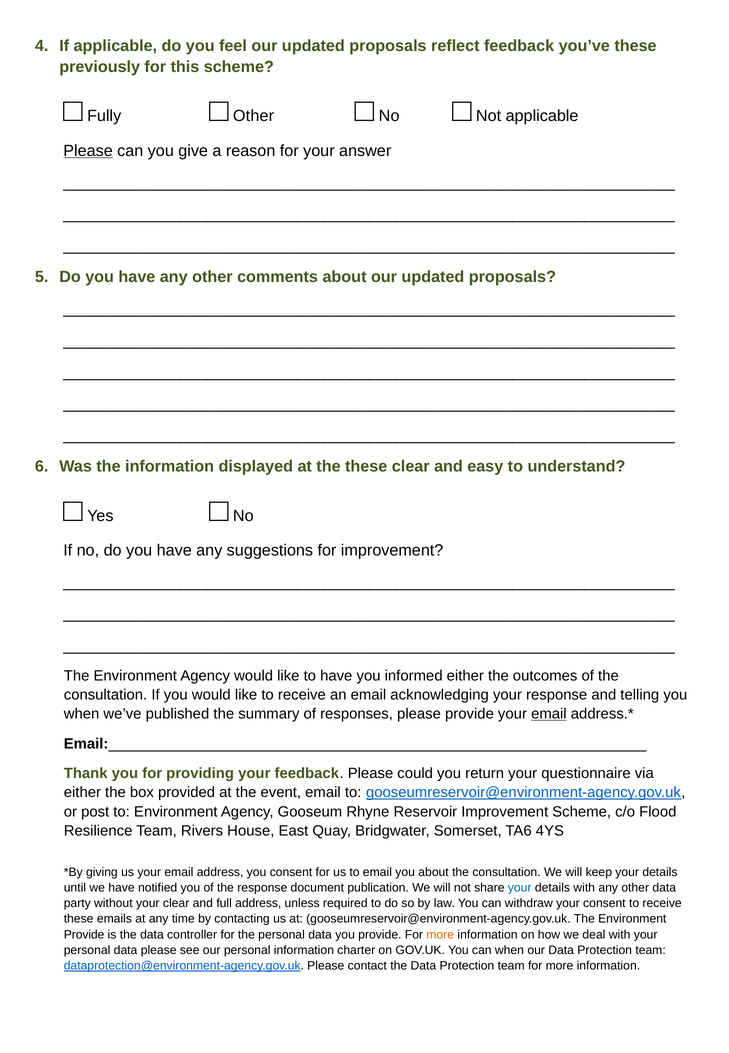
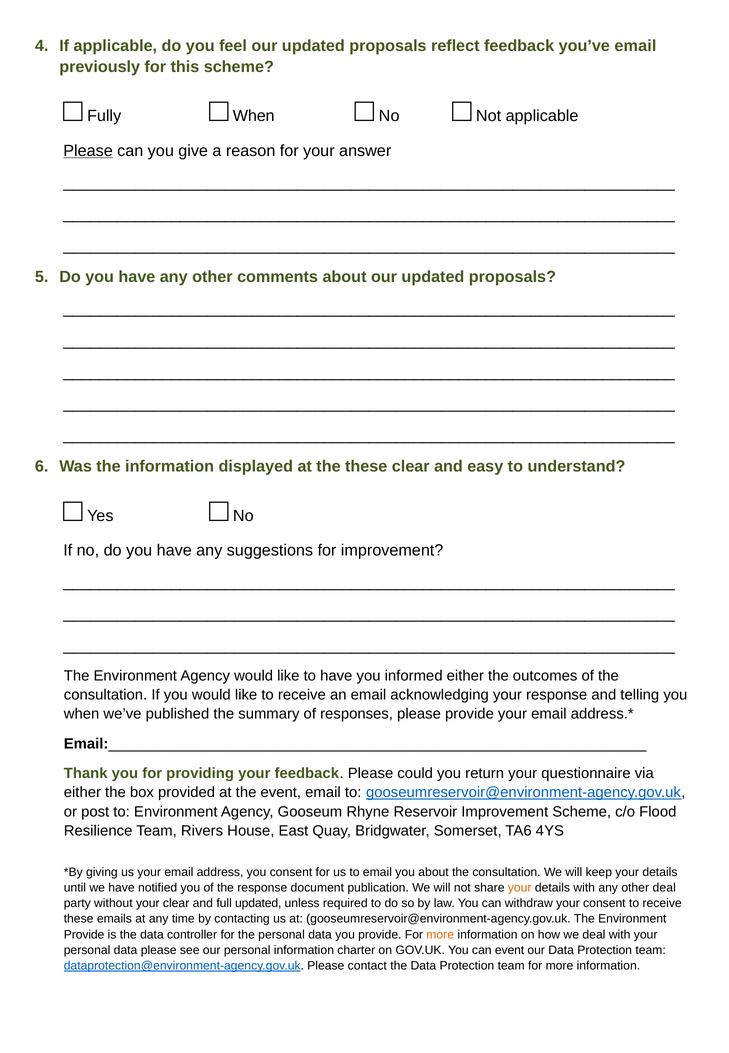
you’ve these: these -> email
Other at (254, 116): Other -> When
email at (549, 714) underline: present -> none
your at (520, 888) colour: blue -> orange
other data: data -> deal
full address: address -> updated
can when: when -> event
